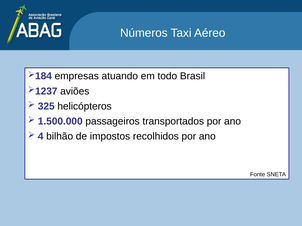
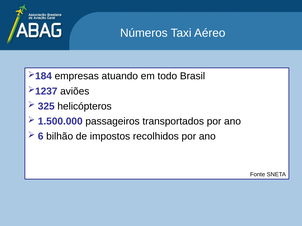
4: 4 -> 6
